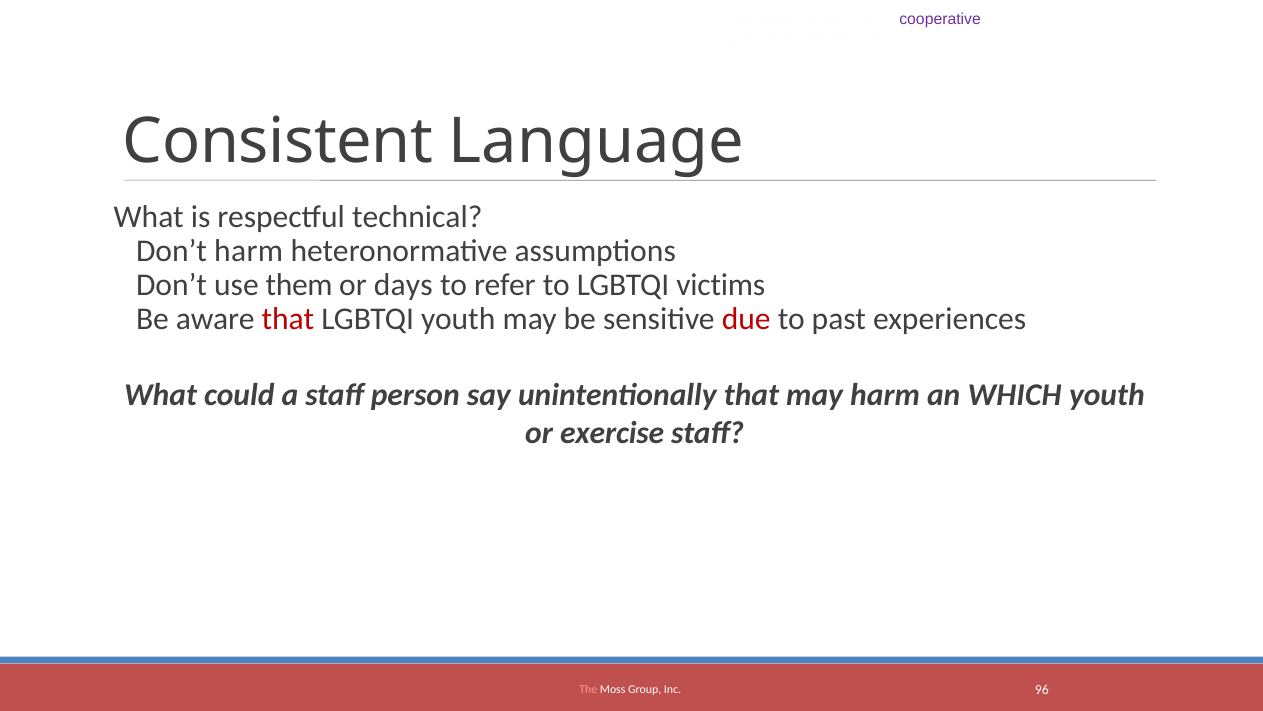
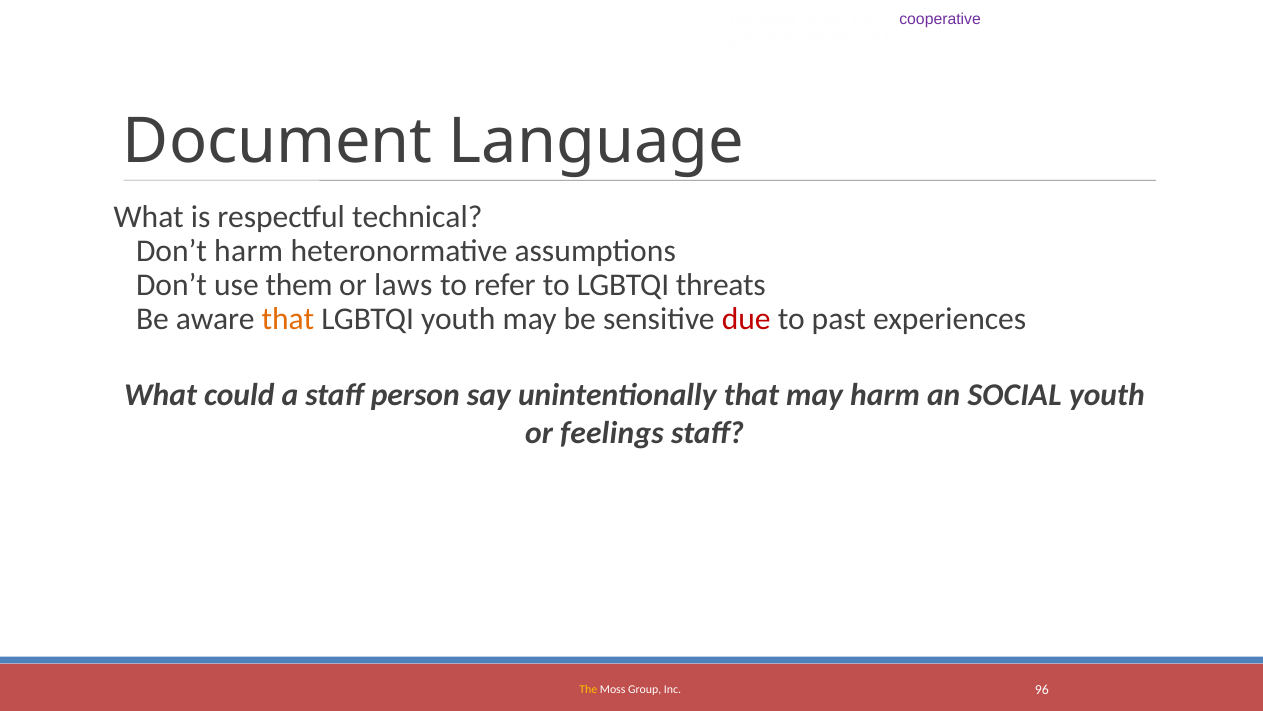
Consistent: Consistent -> Document
days: days -> laws
victims: victims -> threats
that at (288, 319) colour: red -> orange
WHICH: WHICH -> SOCIAL
exercise: exercise -> feelings
The at (588, 689) colour: pink -> yellow
